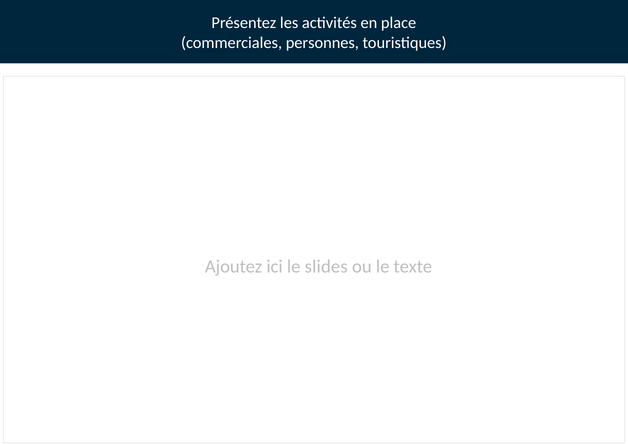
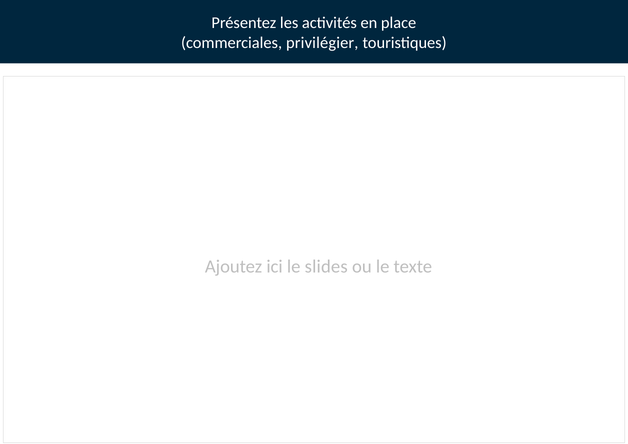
personnes: personnes -> privilégier
